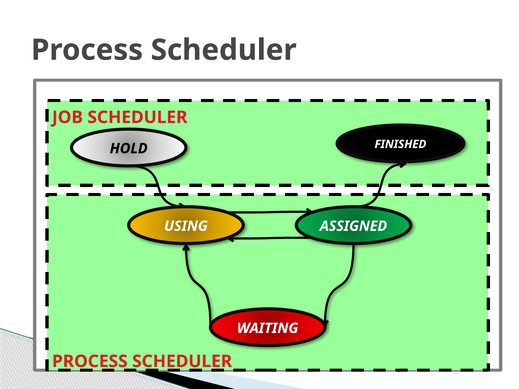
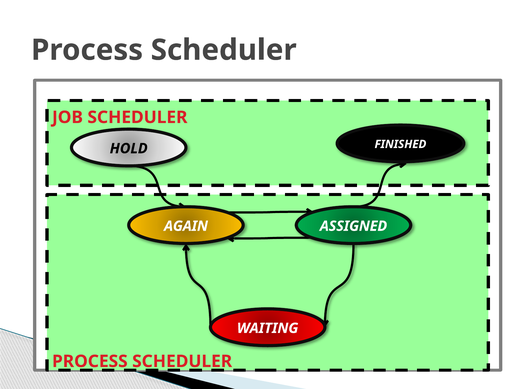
USING: USING -> AGAIN
